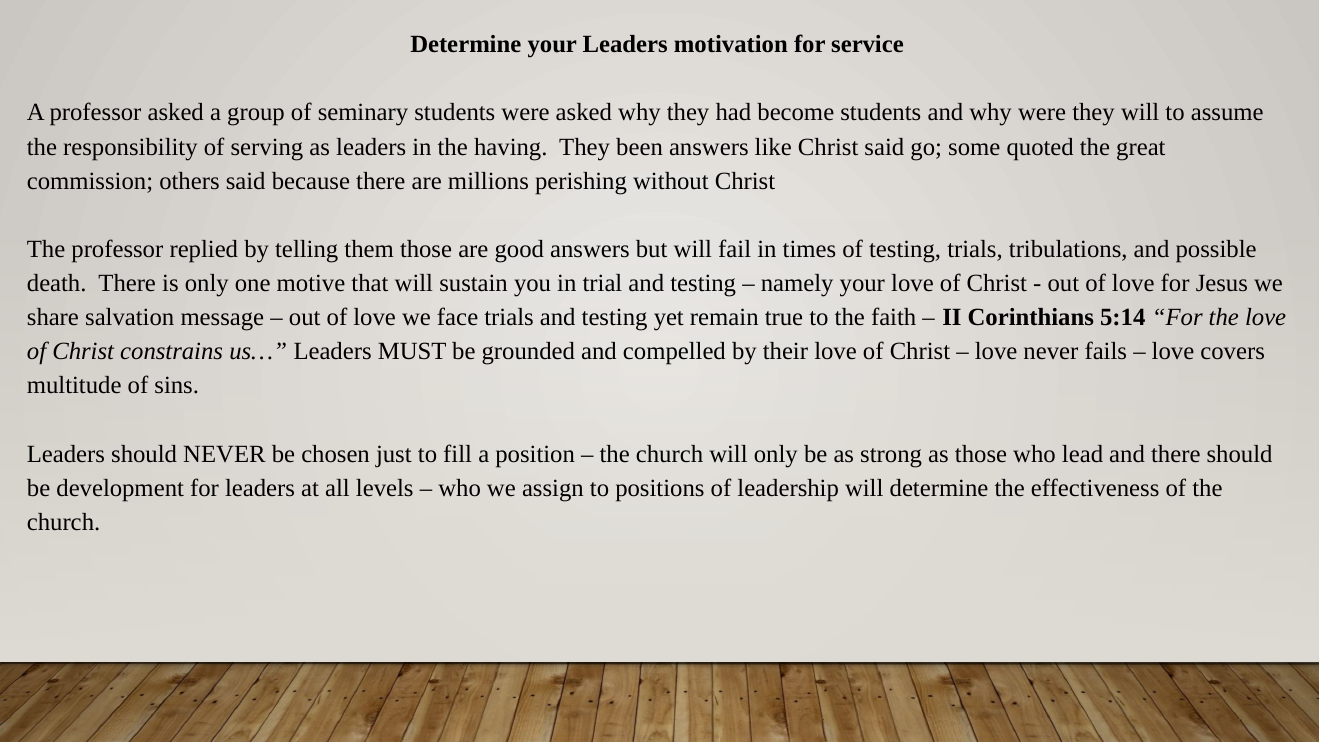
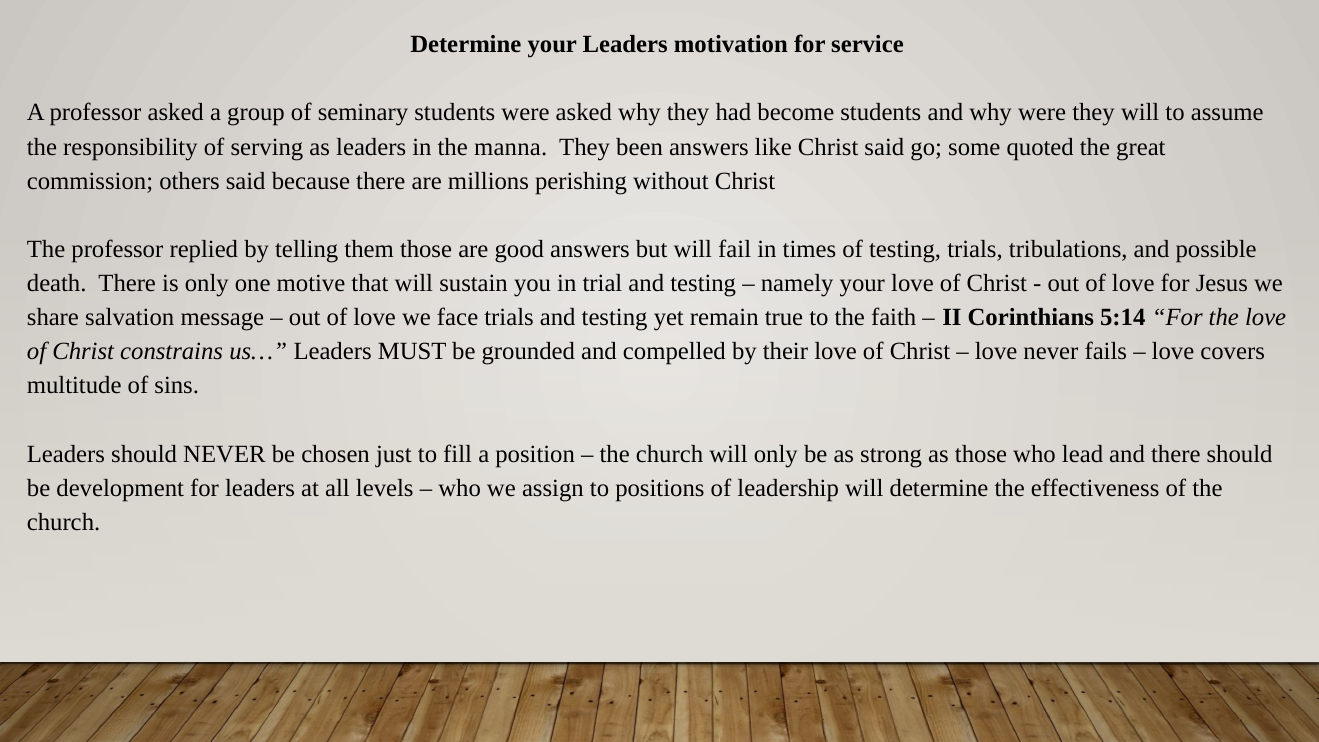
having: having -> manna
